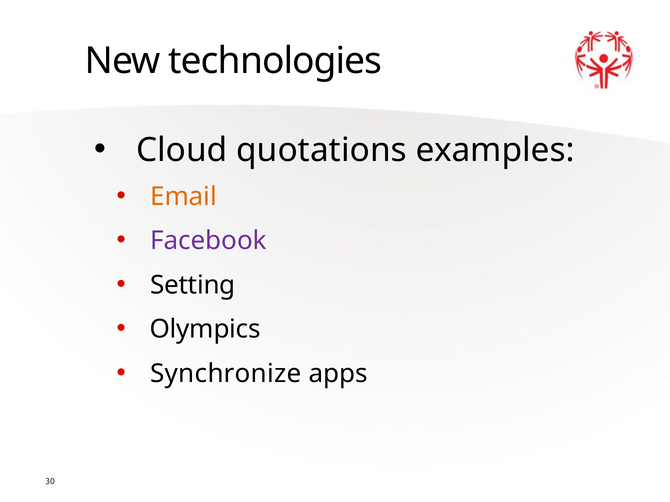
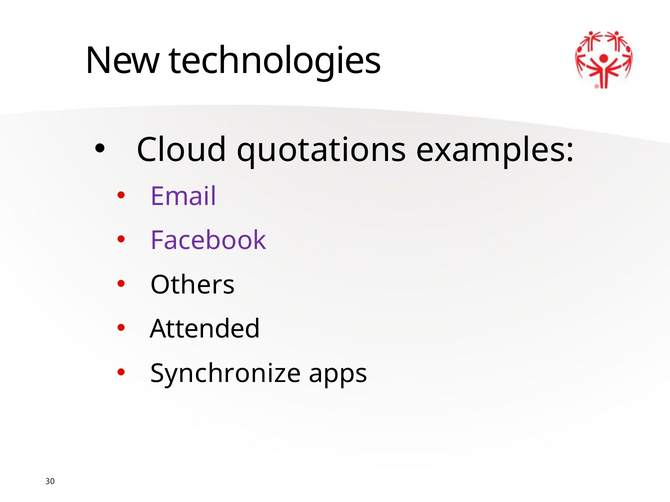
Email colour: orange -> purple
Setting: Setting -> Others
Olympics: Olympics -> Attended
